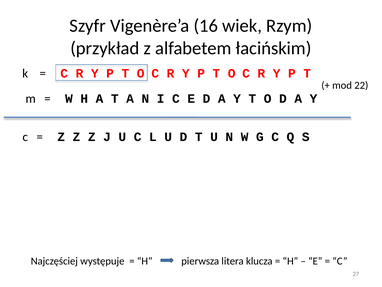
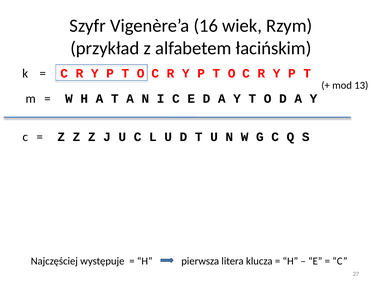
22: 22 -> 13
